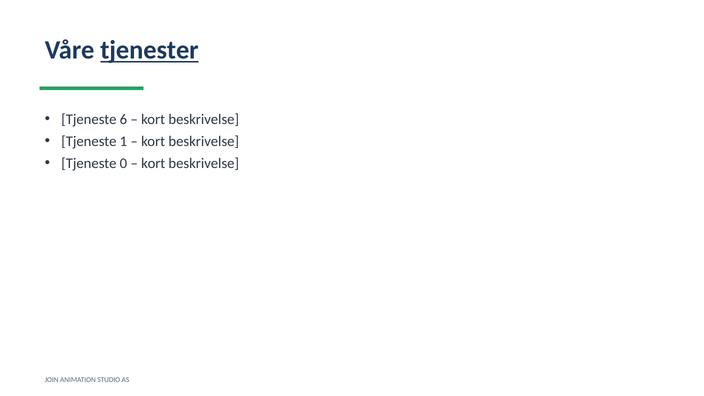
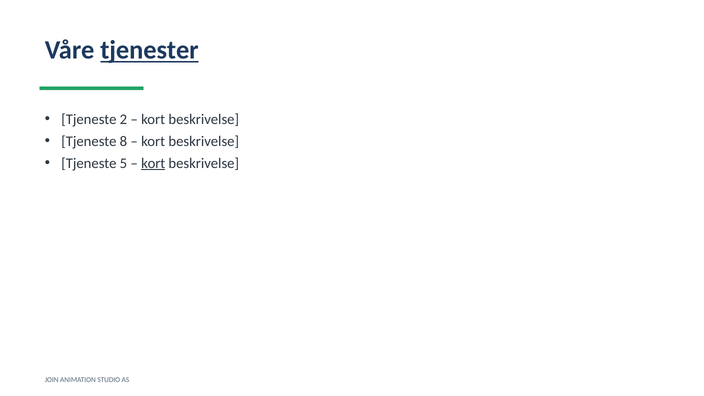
6: 6 -> 2
1: 1 -> 8
0: 0 -> 5
kort at (153, 163) underline: none -> present
